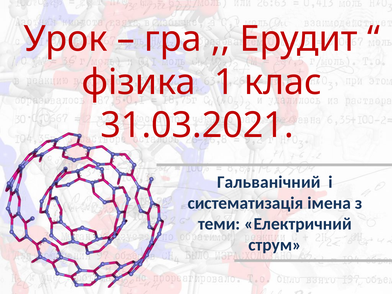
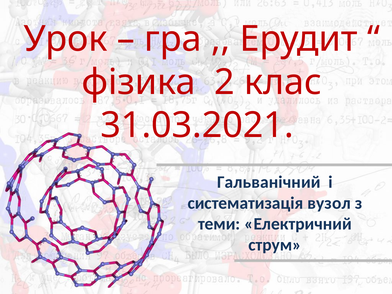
1: 1 -> 2
імена: імена -> вузол
